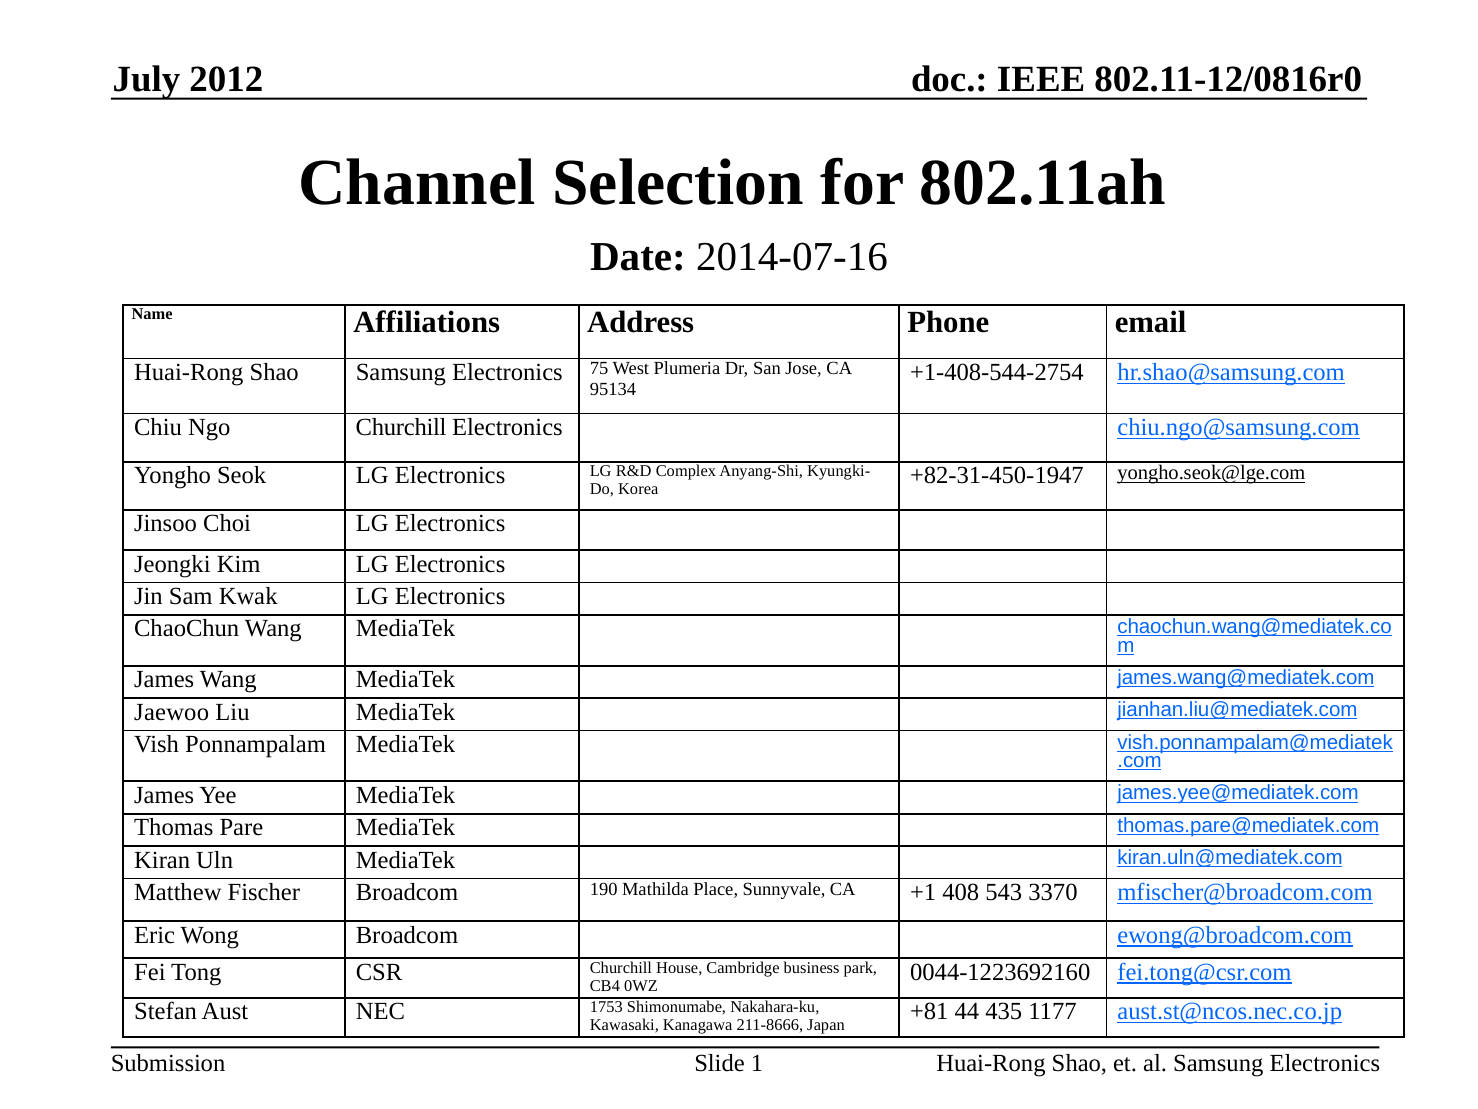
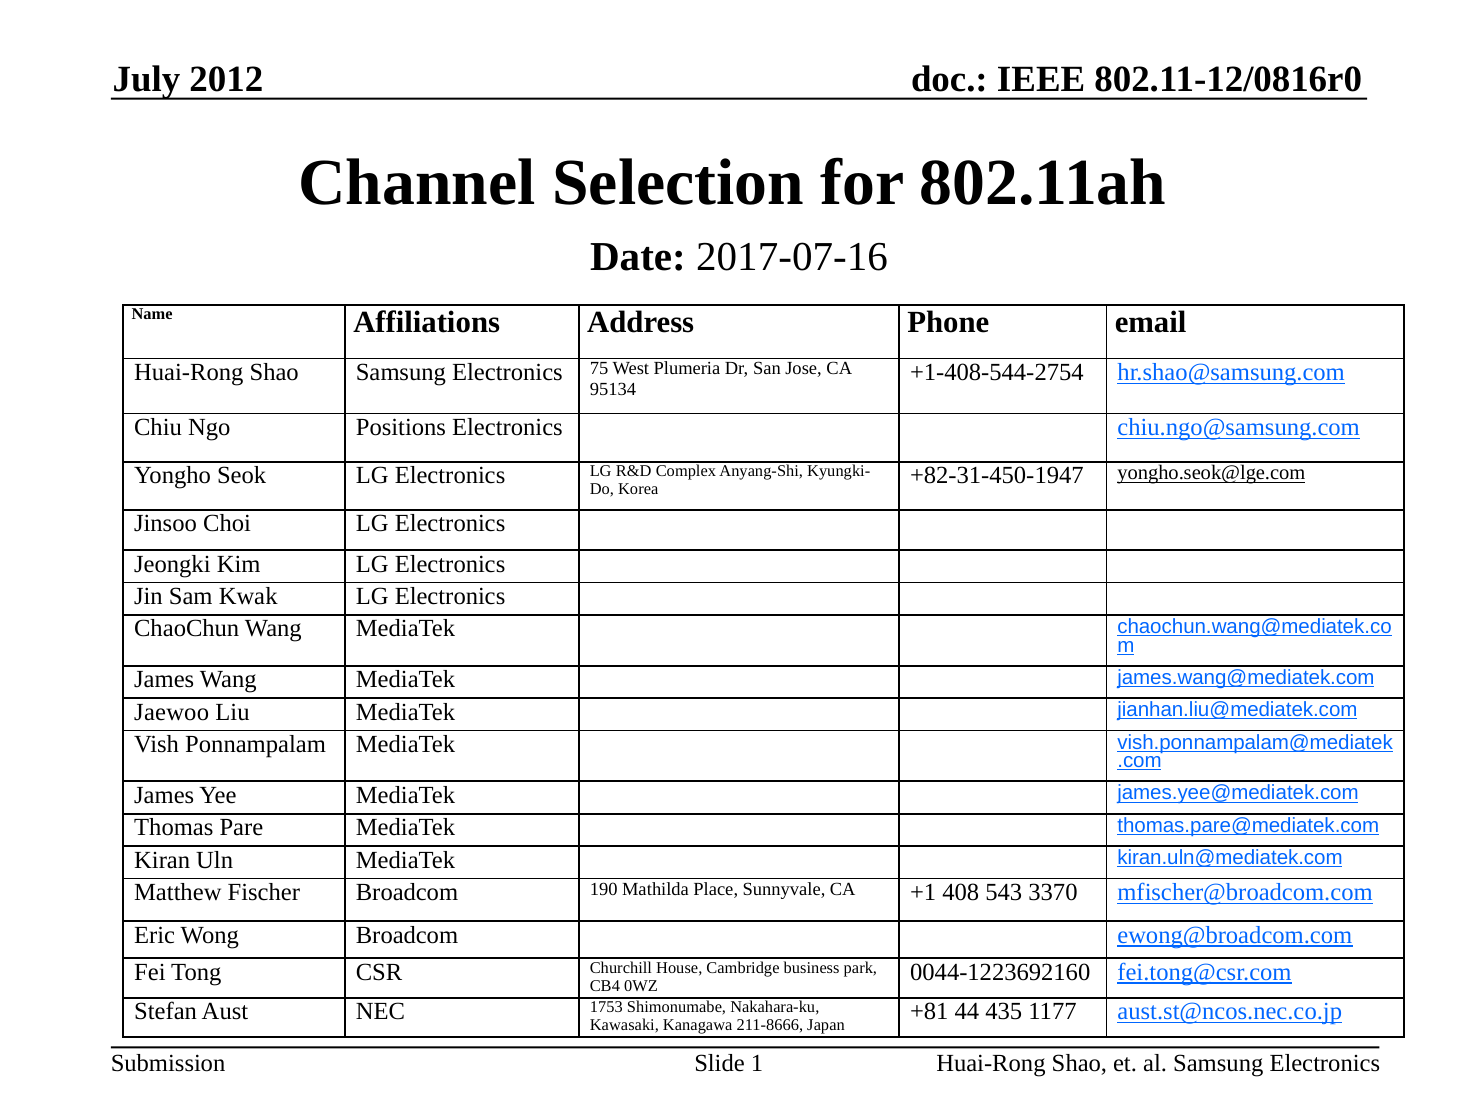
2014-07-16: 2014-07-16 -> 2017-07-16
Ngo Churchill: Churchill -> Positions
